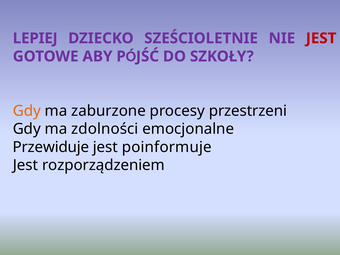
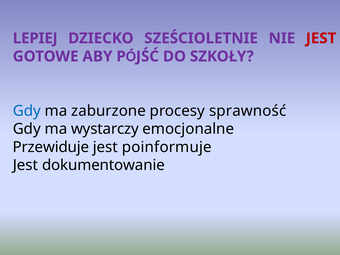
Gdy at (27, 111) colour: orange -> blue
przestrzeni: przestrzeni -> sprawność
zdolności: zdolności -> wystarczy
rozporządzeniem: rozporządzeniem -> dokumentowanie
